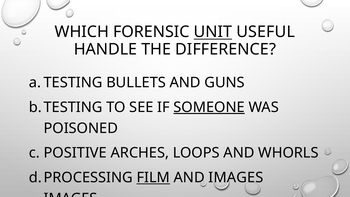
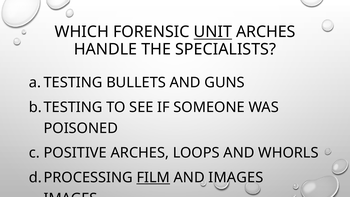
UNIT USEFUL: USEFUL -> ARCHES
DIFFERENCE: DIFFERENCE -> SPECIALISTS
SOMEONE underline: present -> none
